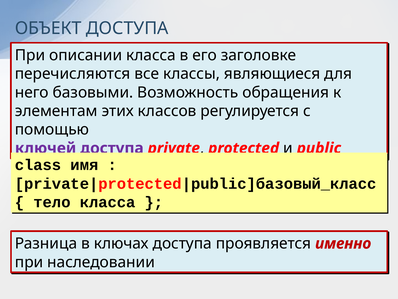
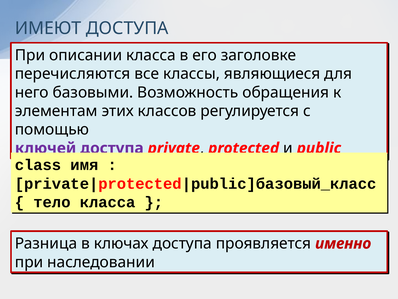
ОБЪЕКТ: ОБЪЕКТ -> ИМЕЮТ
